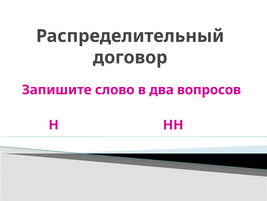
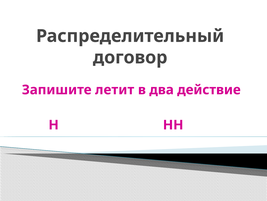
слово: слово -> летит
вопросов: вопросов -> действие
